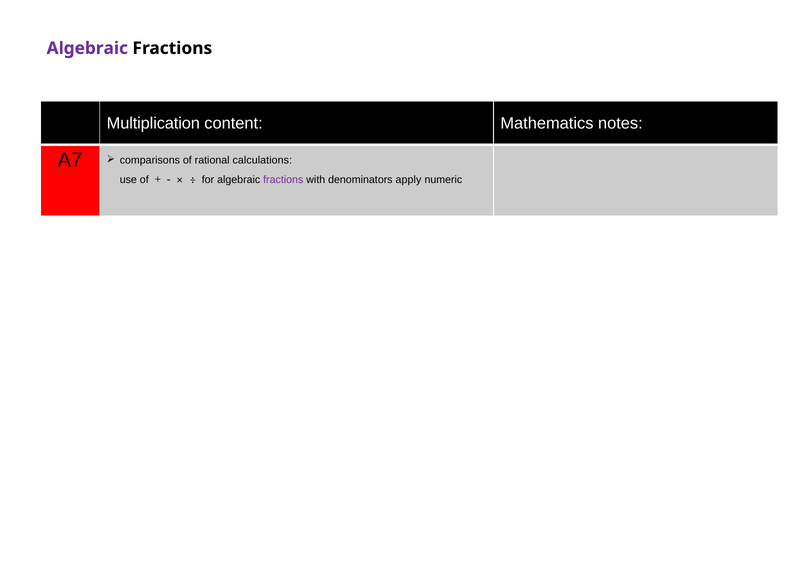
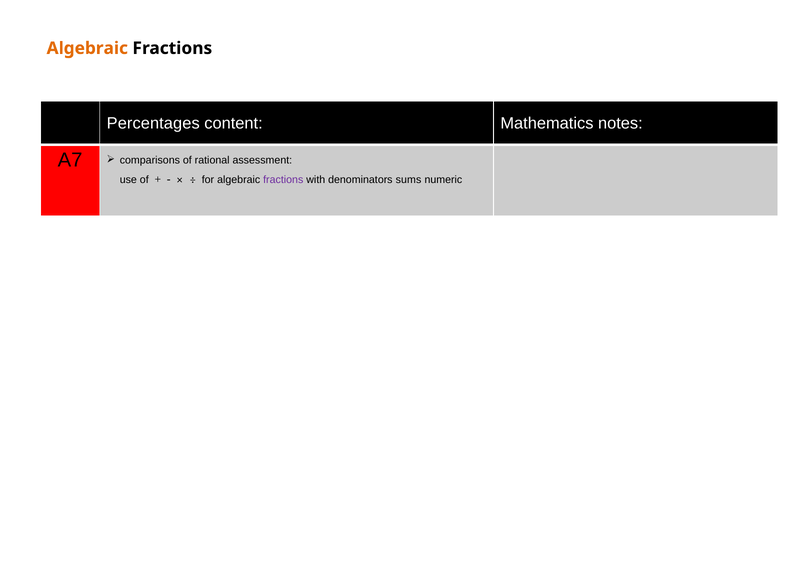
Algebraic at (87, 48) colour: purple -> orange
Multiplication: Multiplication -> Percentages
calculations: calculations -> assessment
apply: apply -> sums
